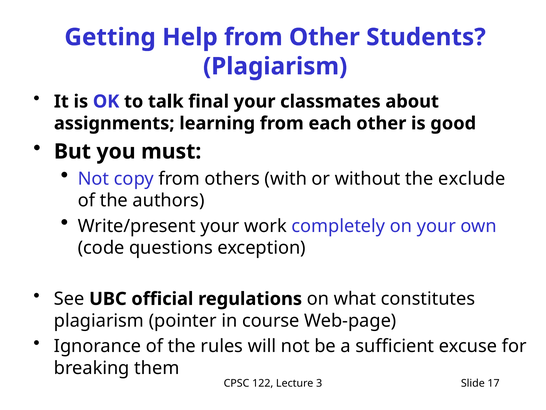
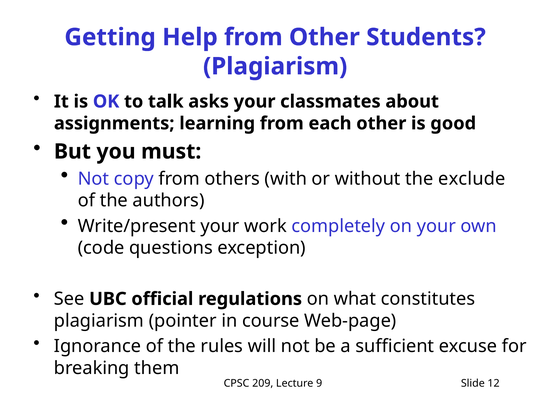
final: final -> asks
122: 122 -> 209
3: 3 -> 9
17: 17 -> 12
